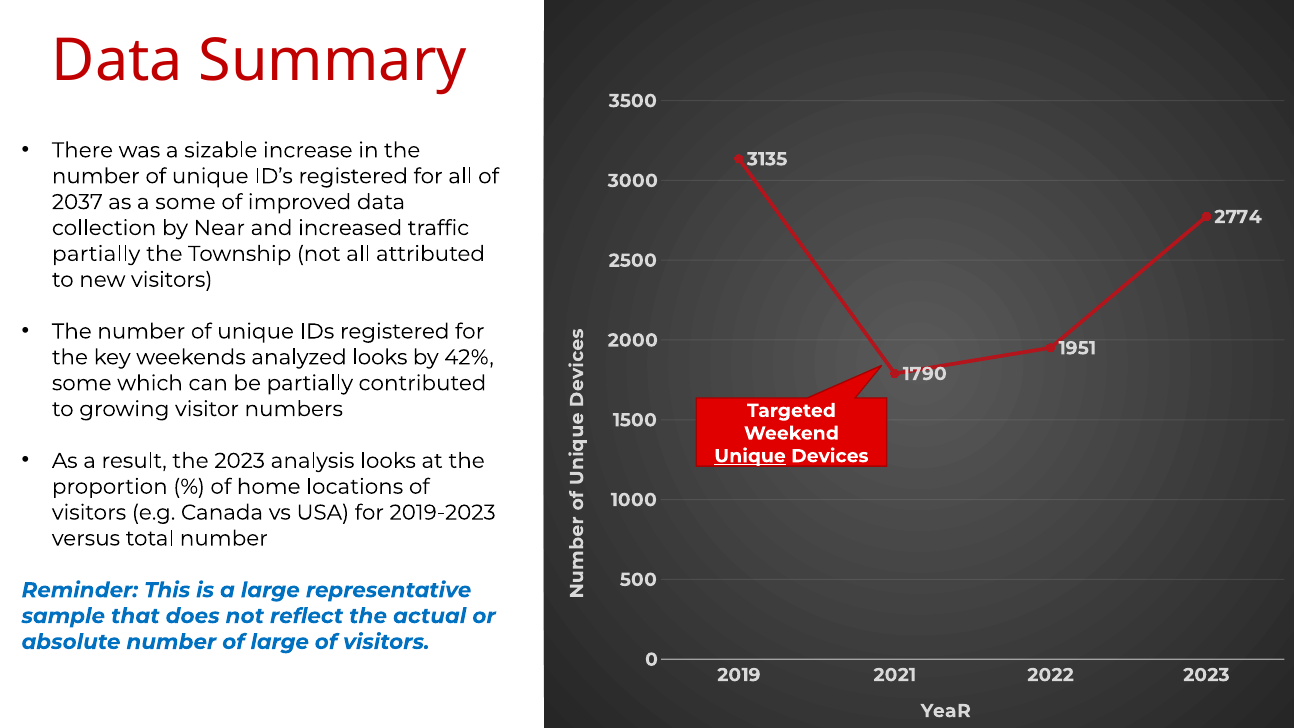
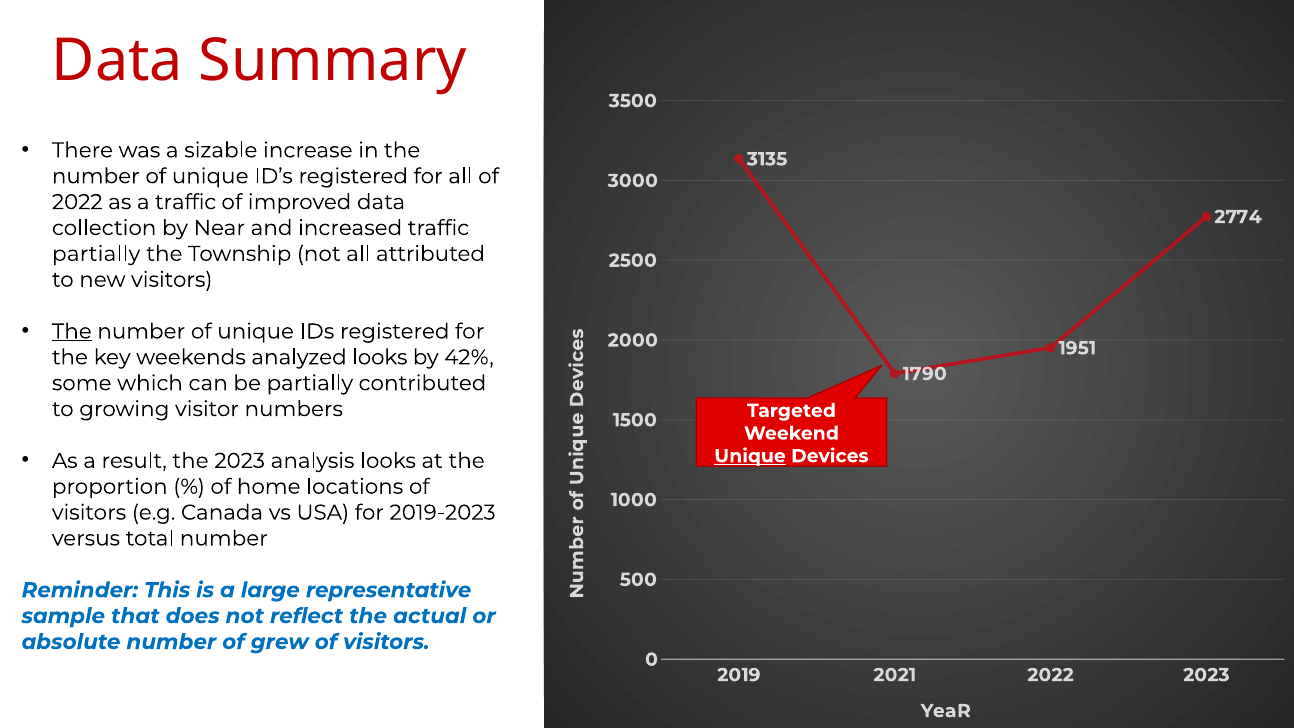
2037 at (77, 202): 2037 -> 2022
a some: some -> traffic
The at (72, 331) underline: none -> present
of large: large -> grew
